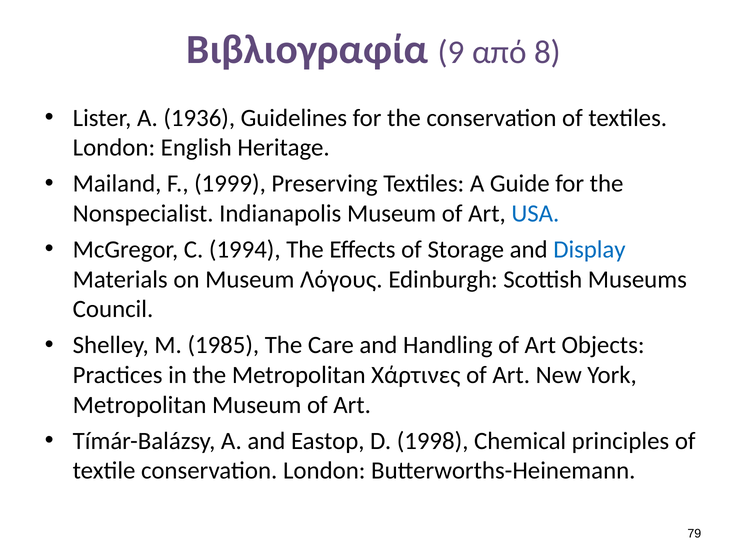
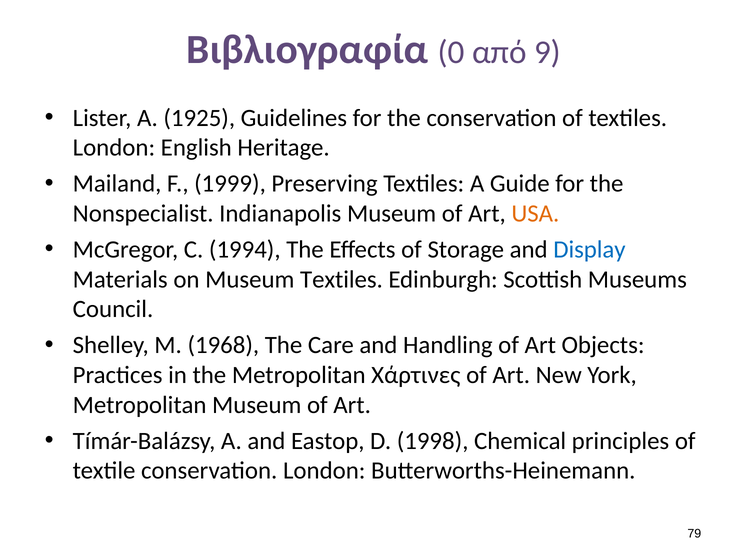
9: 9 -> 0
8: 8 -> 9
1936: 1936 -> 1925
USA colour: blue -> orange
Museum Λόγους: Λόγους -> Textiles
1985: 1985 -> 1968
